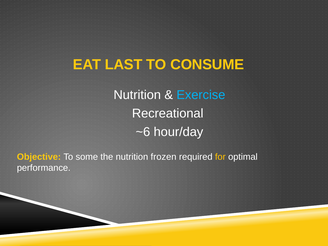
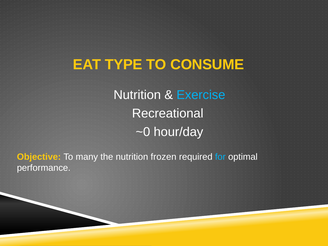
LAST: LAST -> TYPE
~6: ~6 -> ~0
some: some -> many
for colour: yellow -> light blue
